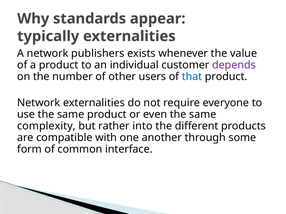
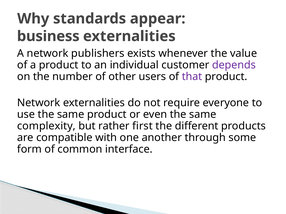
typically: typically -> business
that colour: blue -> purple
into: into -> first
